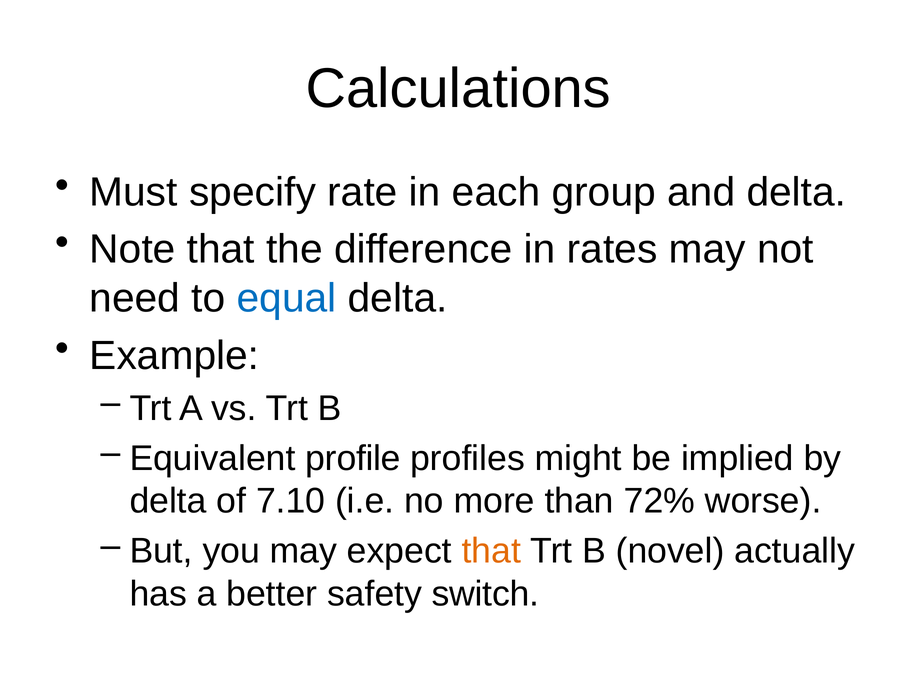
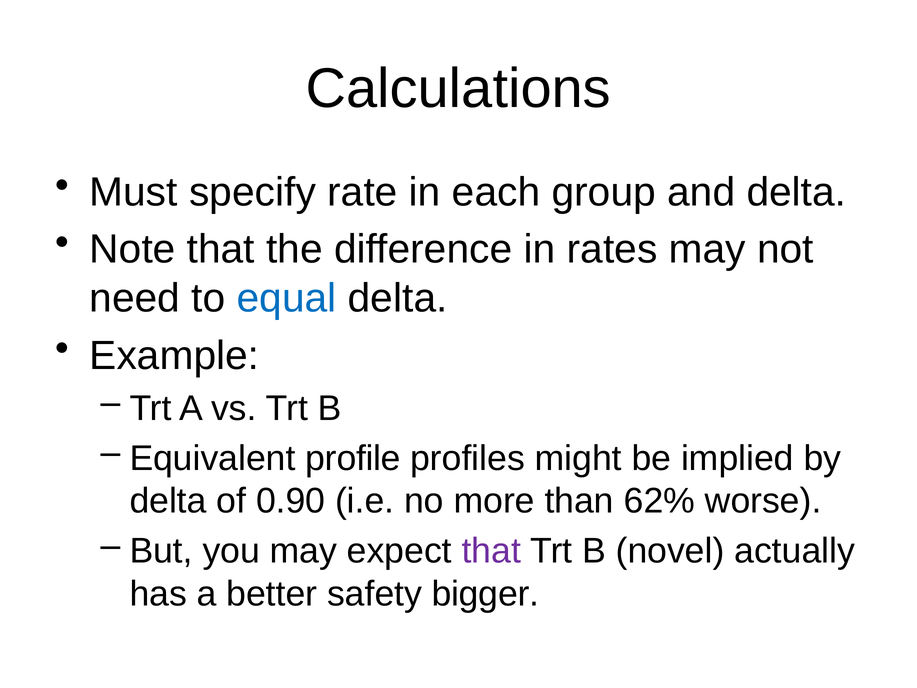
7.10: 7.10 -> 0.90
72%: 72% -> 62%
that at (491, 551) colour: orange -> purple
switch: switch -> bigger
